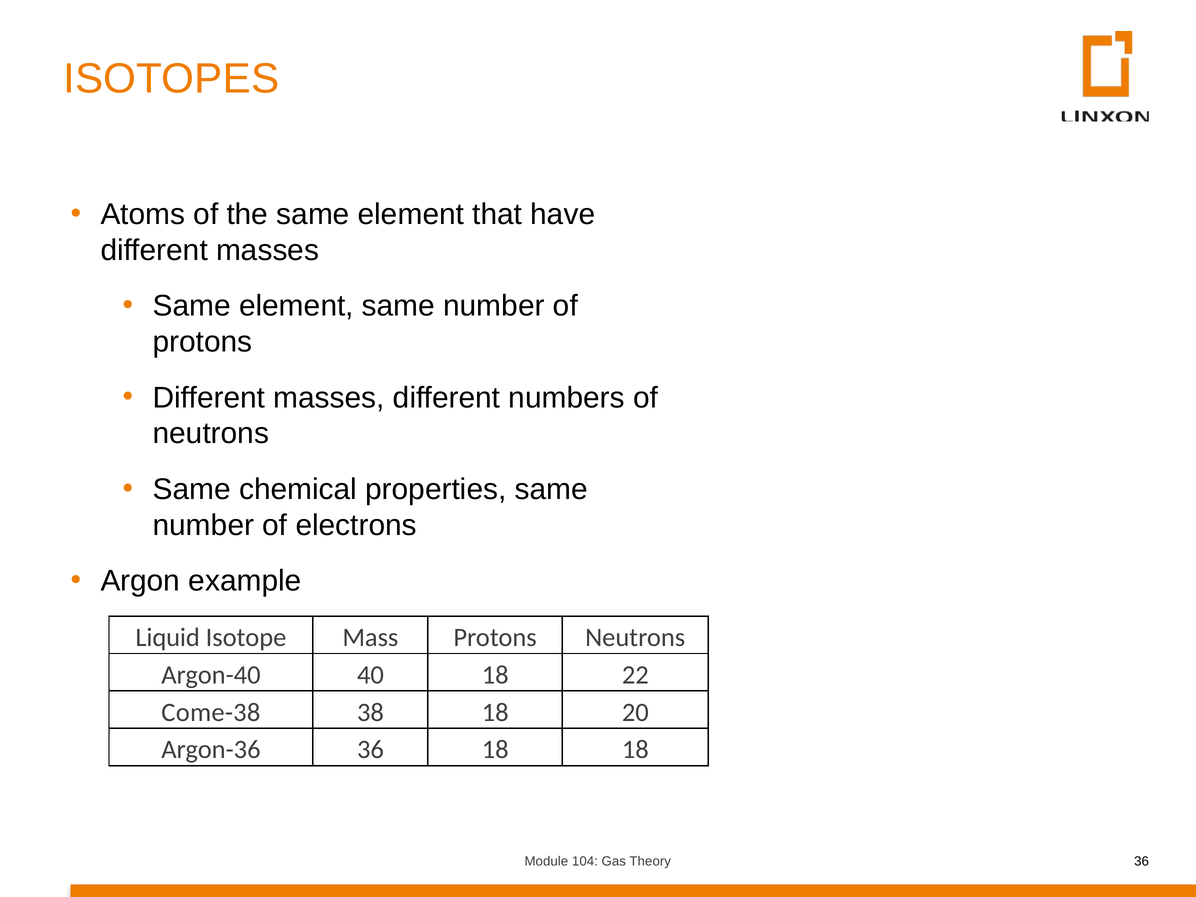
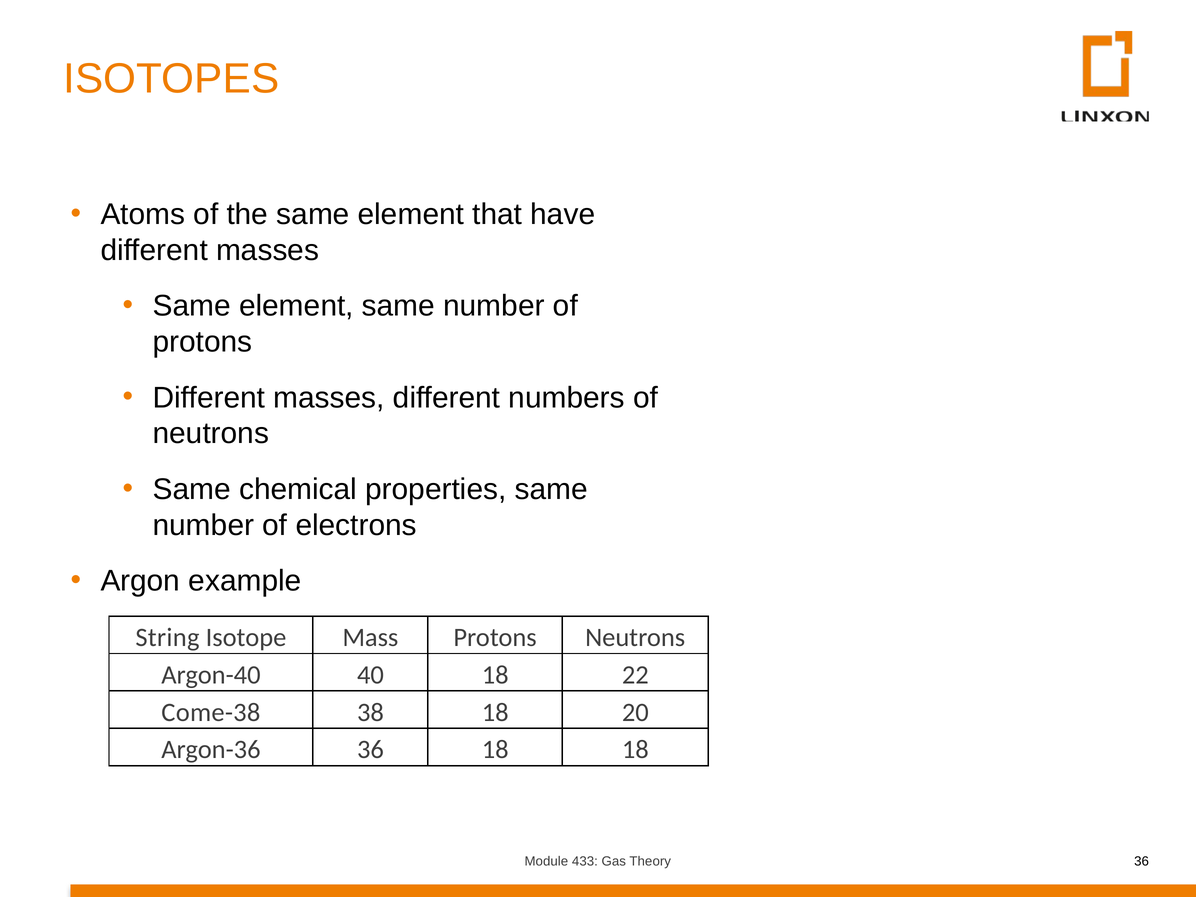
Liquid: Liquid -> String
104: 104 -> 433
